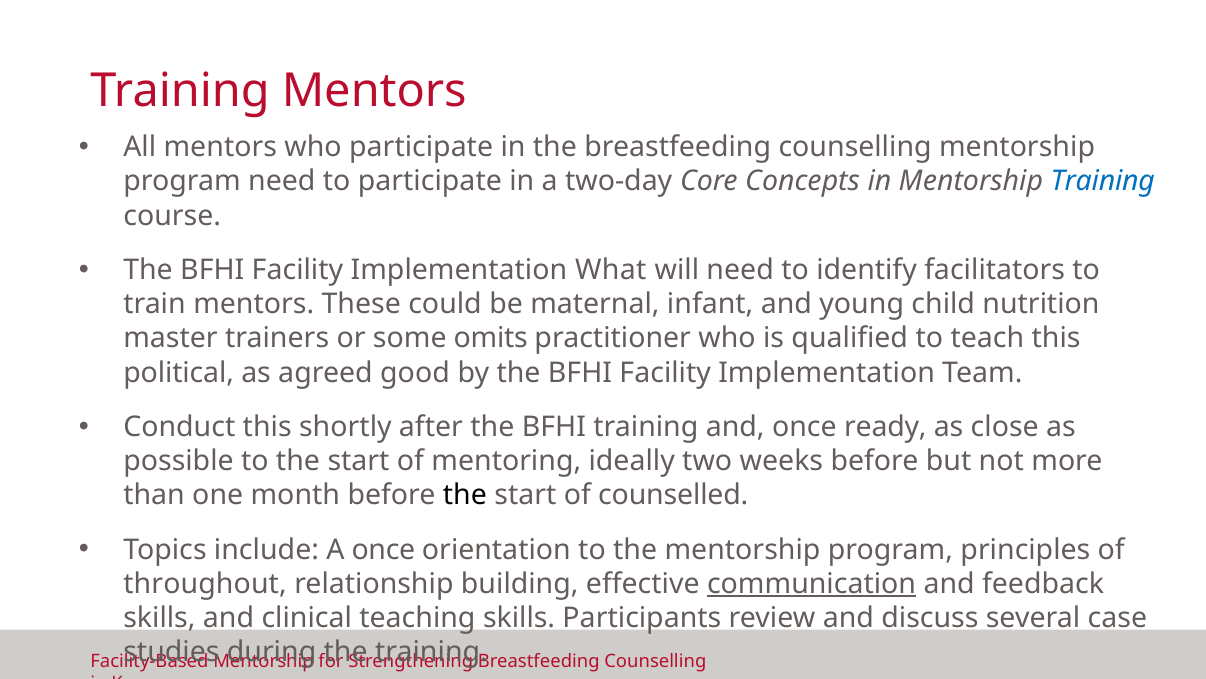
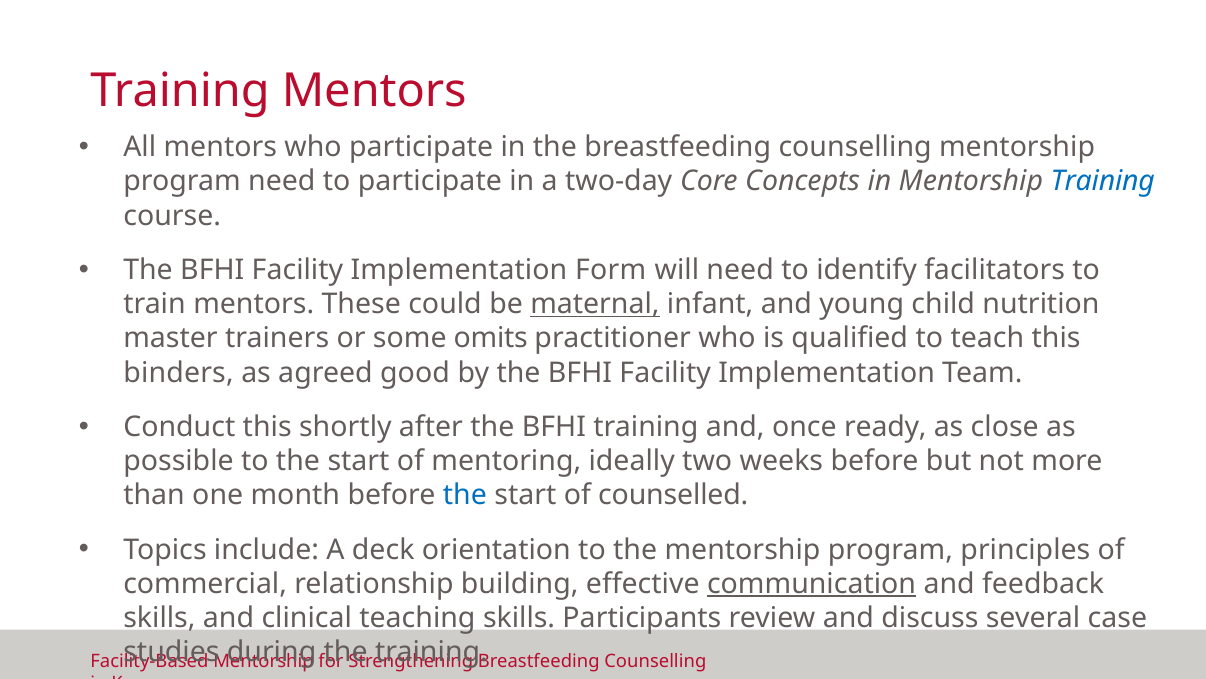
What: What -> Form
maternal underline: none -> present
political: political -> binders
the at (465, 495) colour: black -> blue
A once: once -> deck
throughout: throughout -> commercial
